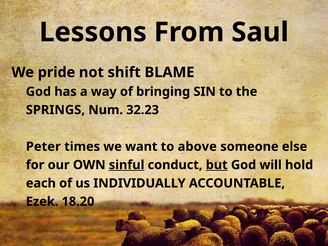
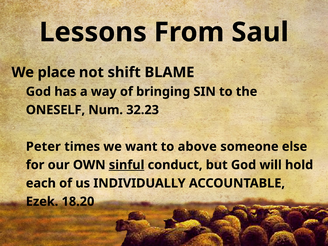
pride: pride -> place
SPRINGS: SPRINGS -> ONESELF
but underline: present -> none
